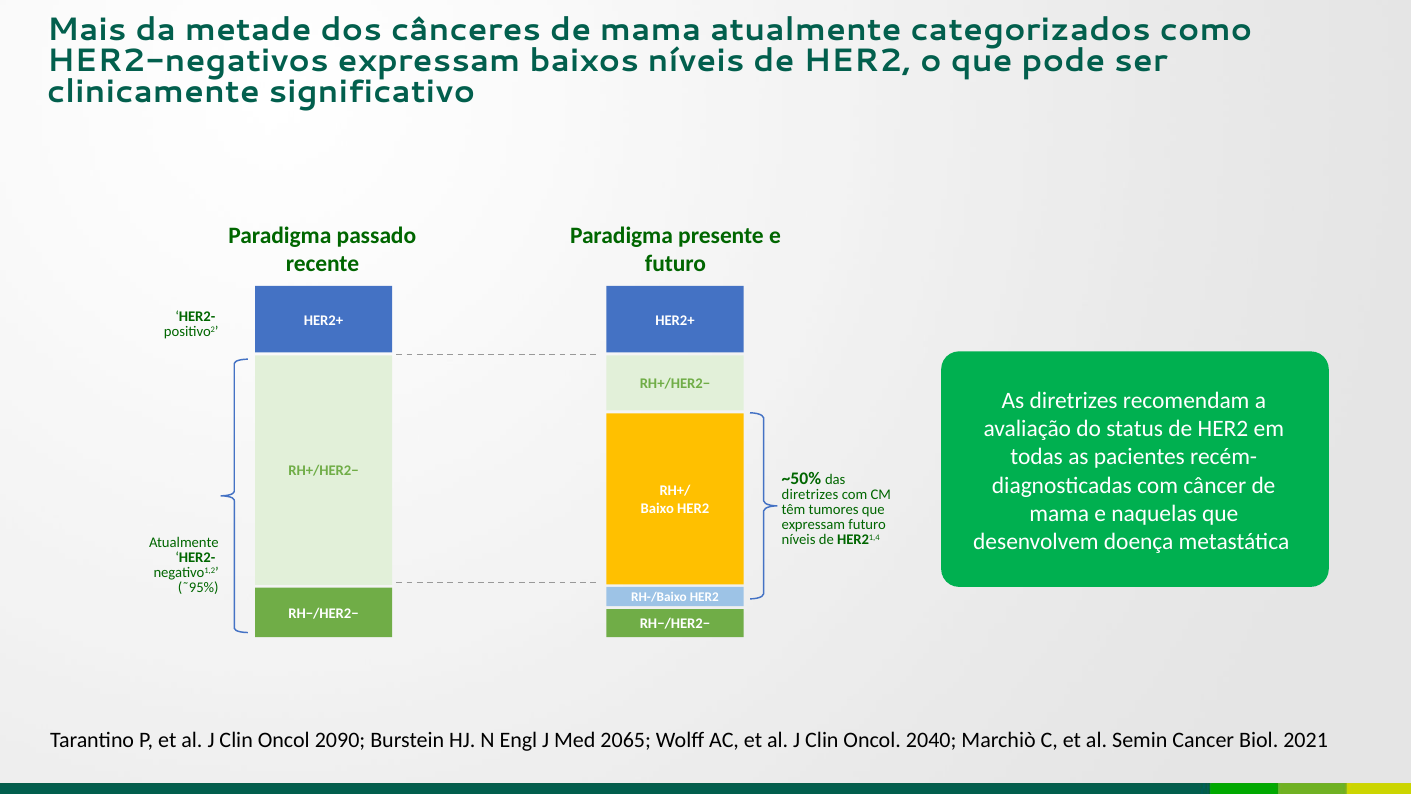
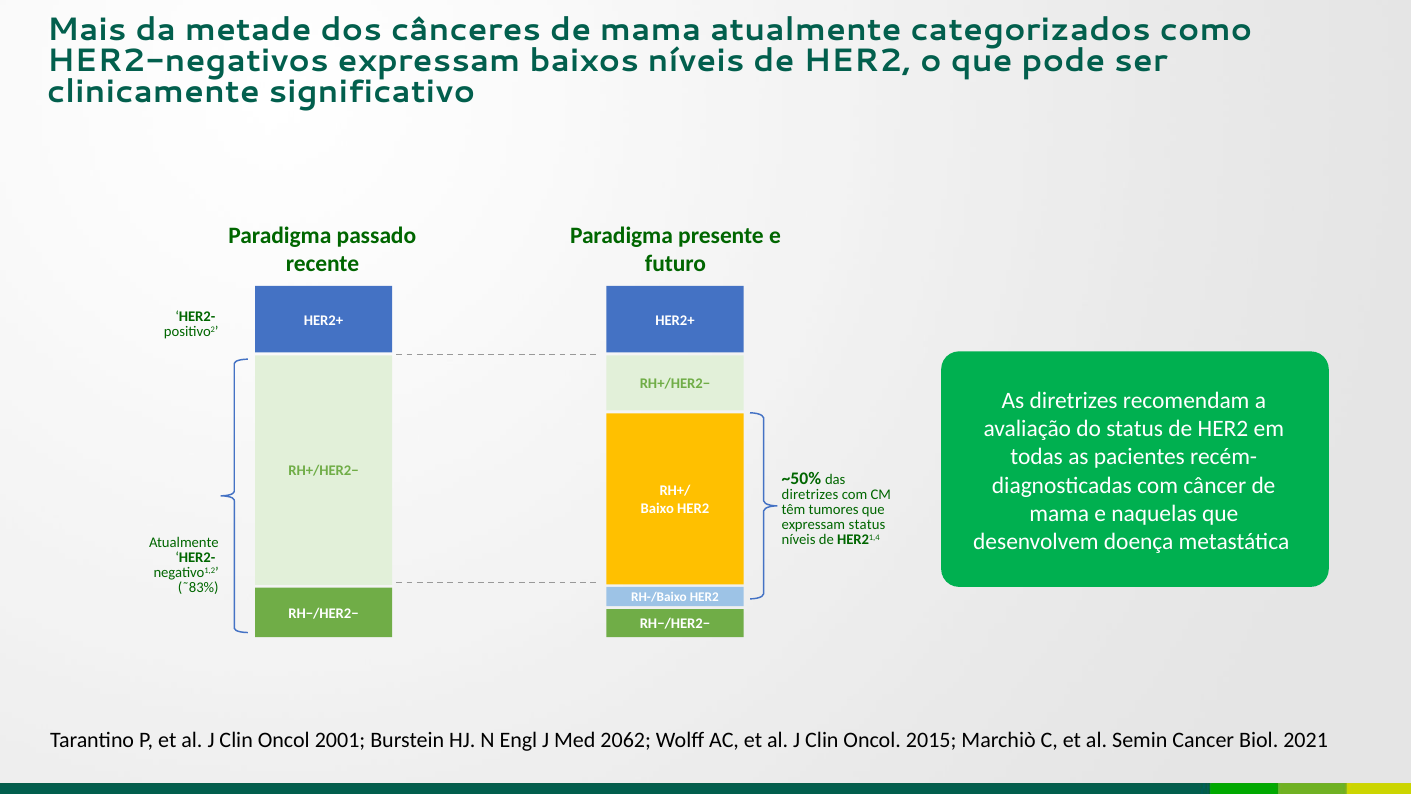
expressam futuro: futuro -> status
˜95%: ˜95% -> ˜83%
2090: 2090 -> 2001
2065: 2065 -> 2062
2040: 2040 -> 2015
